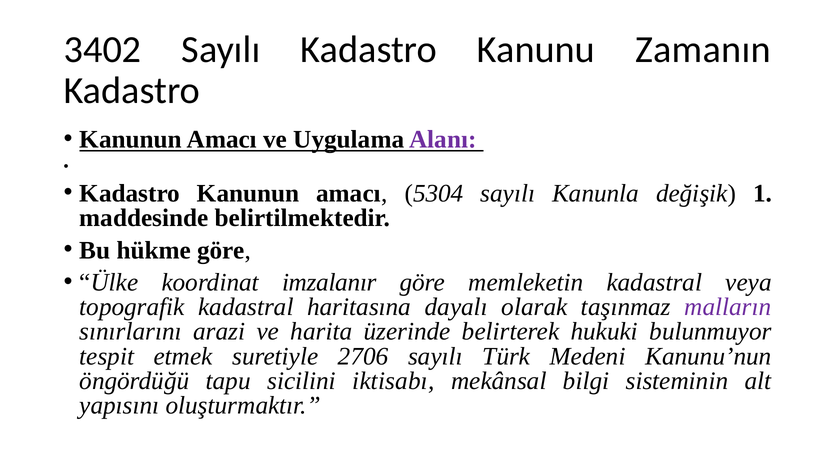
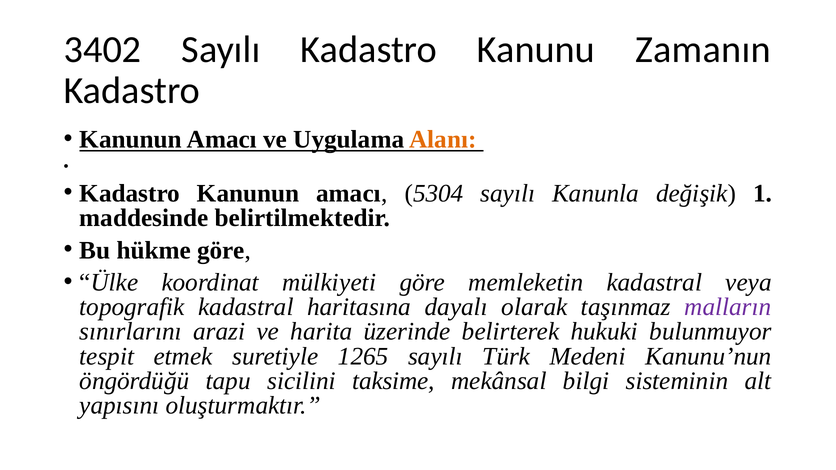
Alanı colour: purple -> orange
imzalanır: imzalanır -> mülkiyeti
2706: 2706 -> 1265
iktisabı: iktisabı -> taksime
